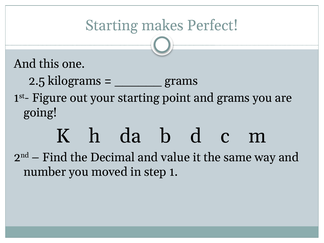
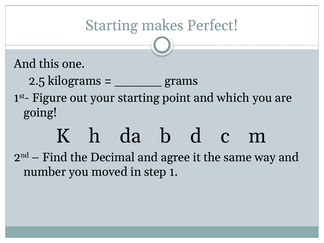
and grams: grams -> which
value: value -> agree
